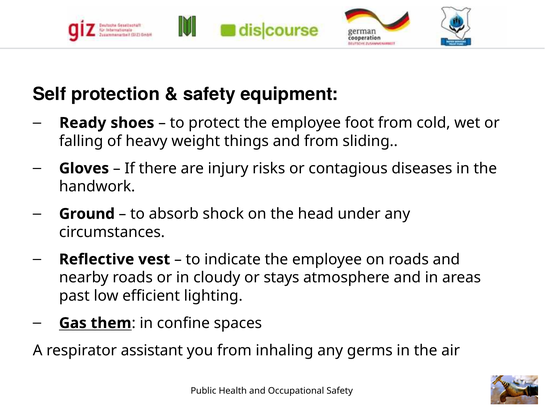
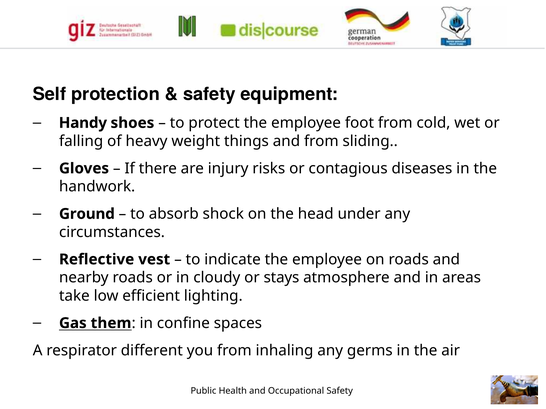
Ready: Ready -> Handy
past: past -> take
assistant: assistant -> different
